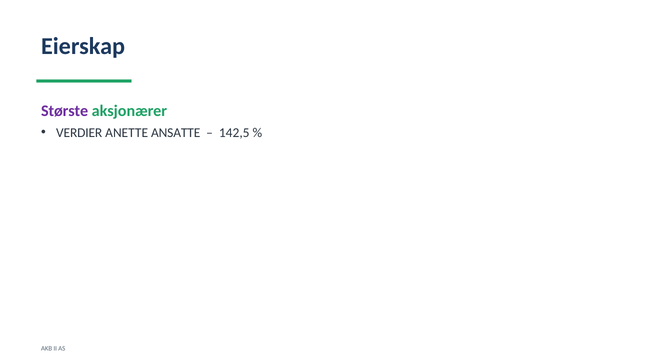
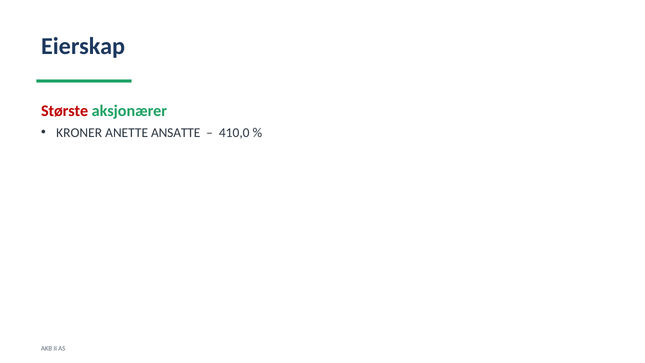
Største colour: purple -> red
VERDIER: VERDIER -> KRONER
142,5: 142,5 -> 410,0
